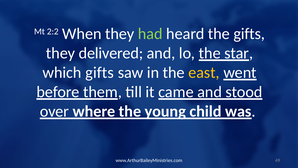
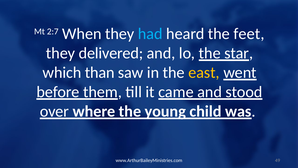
2:2: 2:2 -> 2:7
had colour: light green -> light blue
the gifts: gifts -> feet
which gifts: gifts -> than
